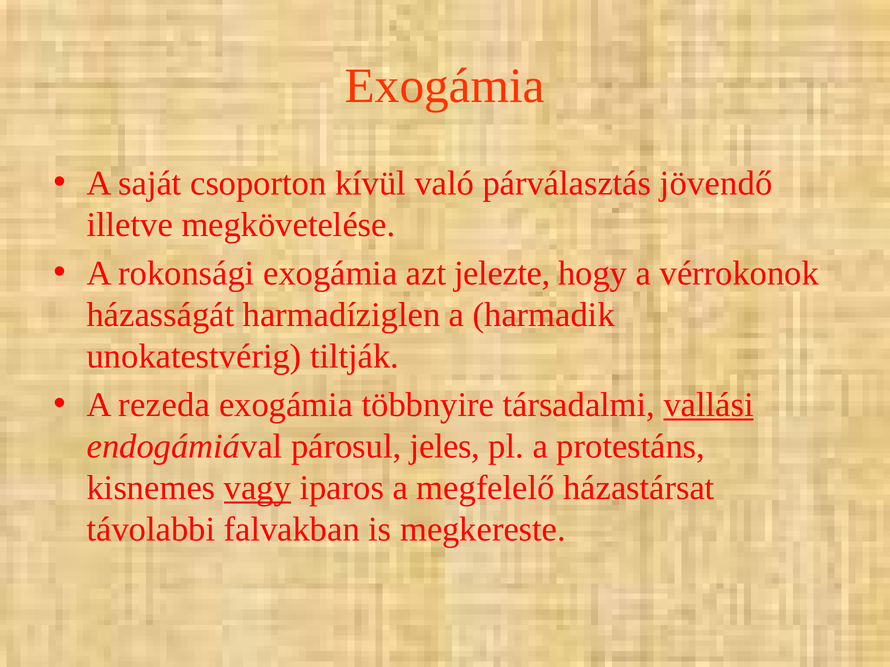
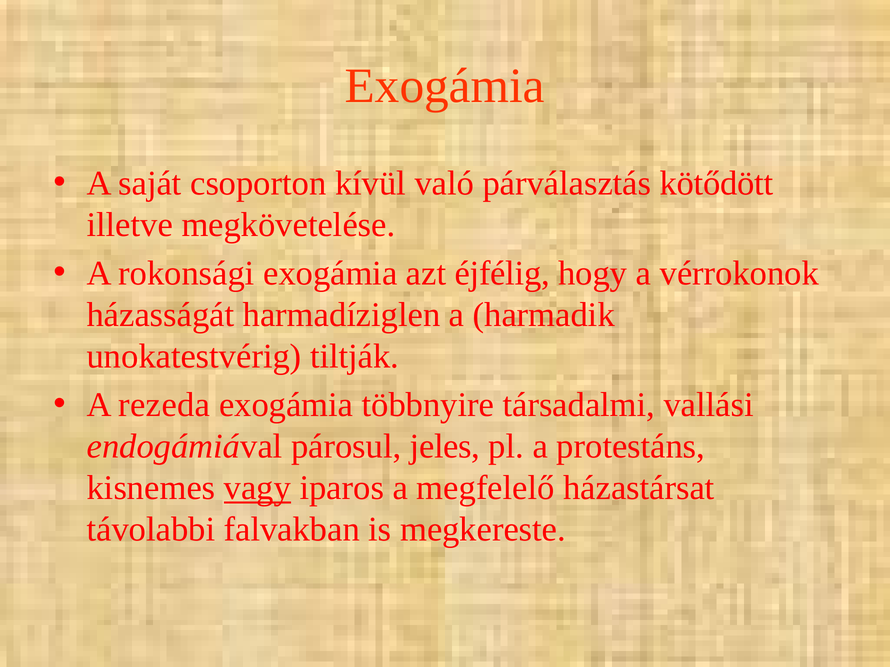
jövendő: jövendő -> kötődött
jelezte: jelezte -> éjfélig
vallási underline: present -> none
